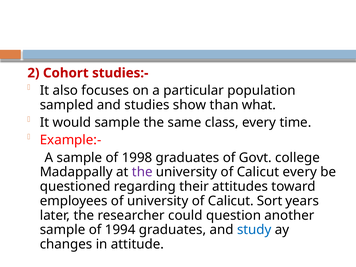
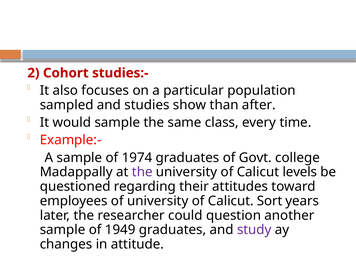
what: what -> after
1998: 1998 -> 1974
Calicut every: every -> levels
1994: 1994 -> 1949
study colour: blue -> purple
